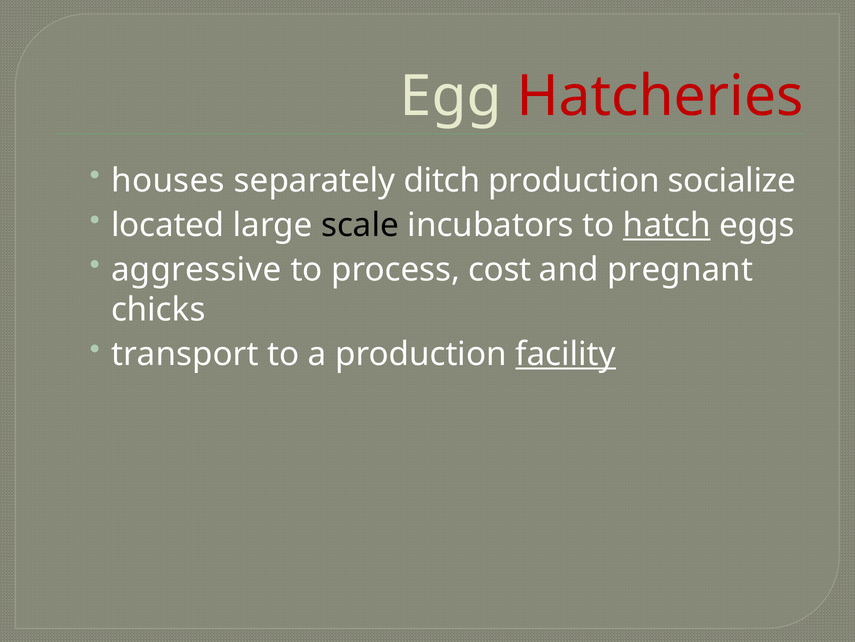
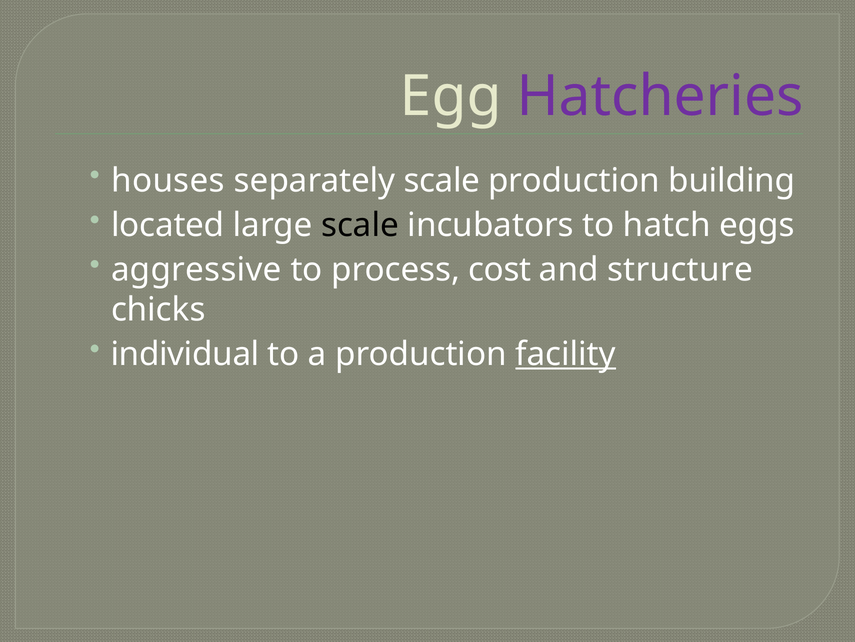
Hatcheries colour: red -> purple
separately ditch: ditch -> scale
socialize: socialize -> building
hatch underline: present -> none
pregnant: pregnant -> structure
transport: transport -> individual
